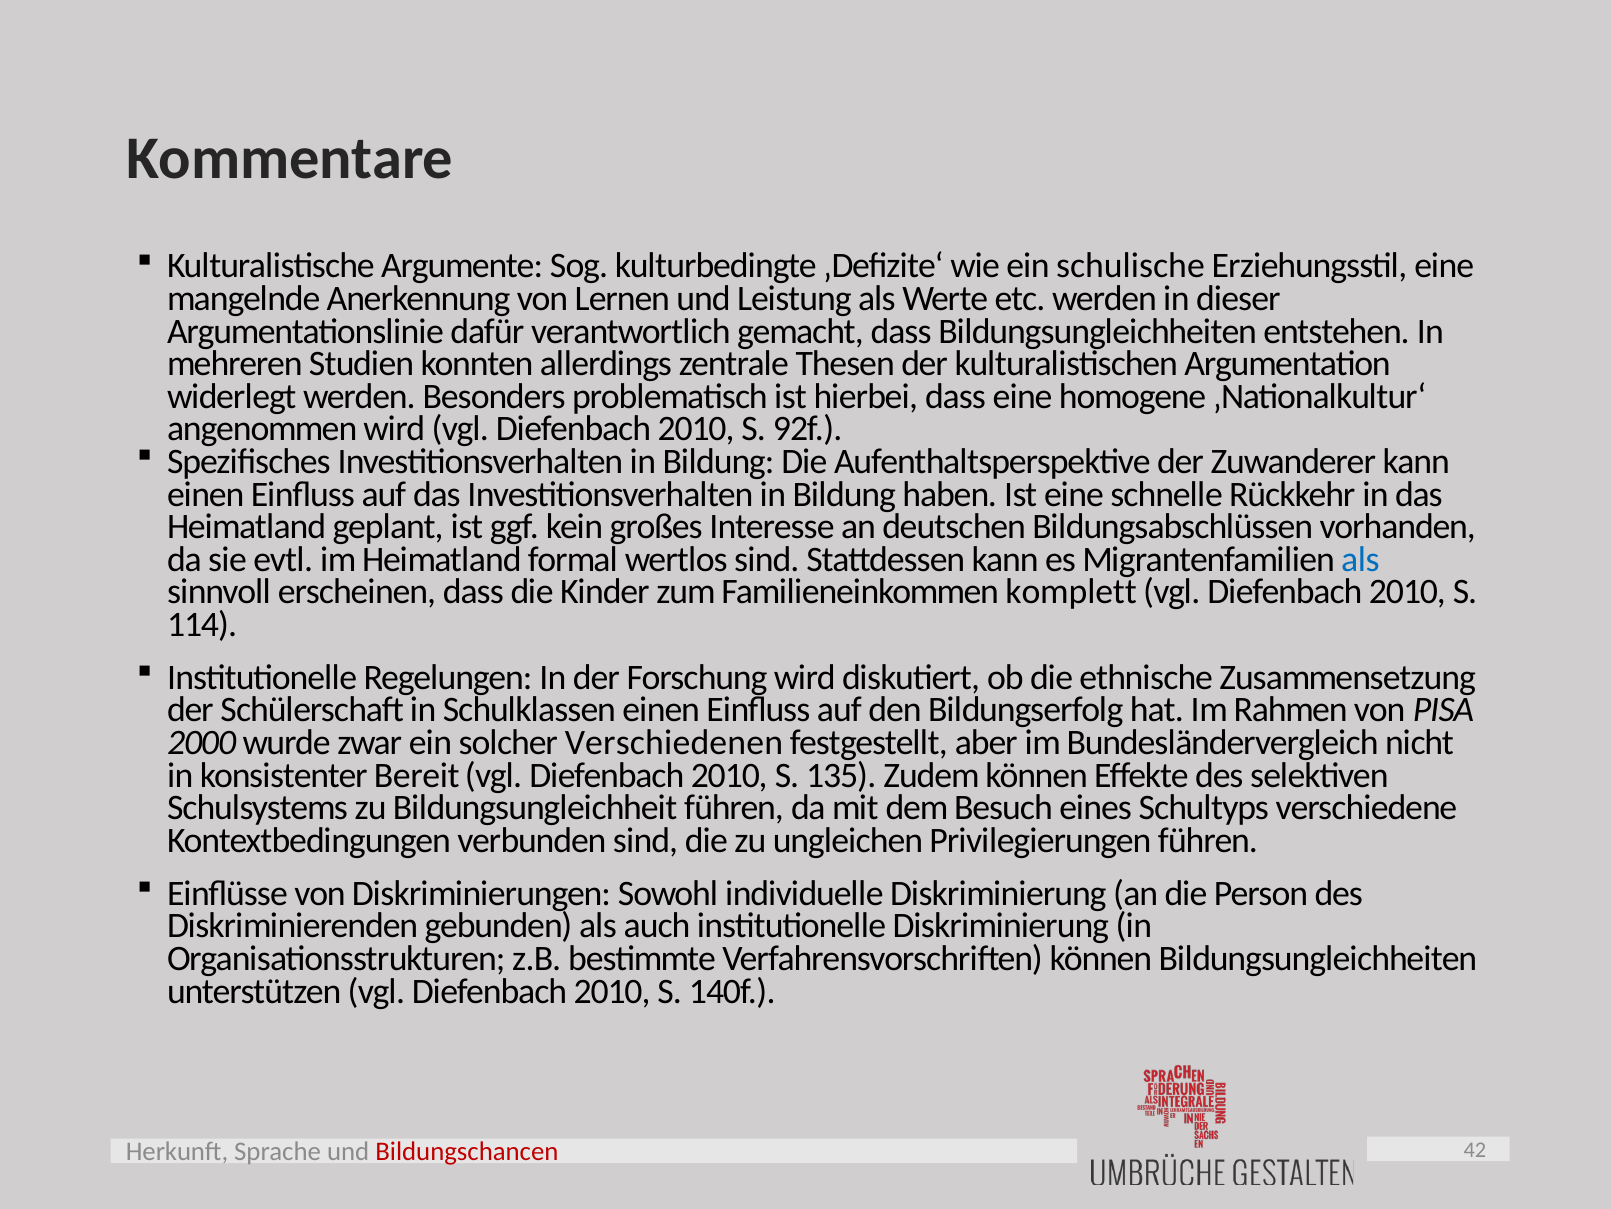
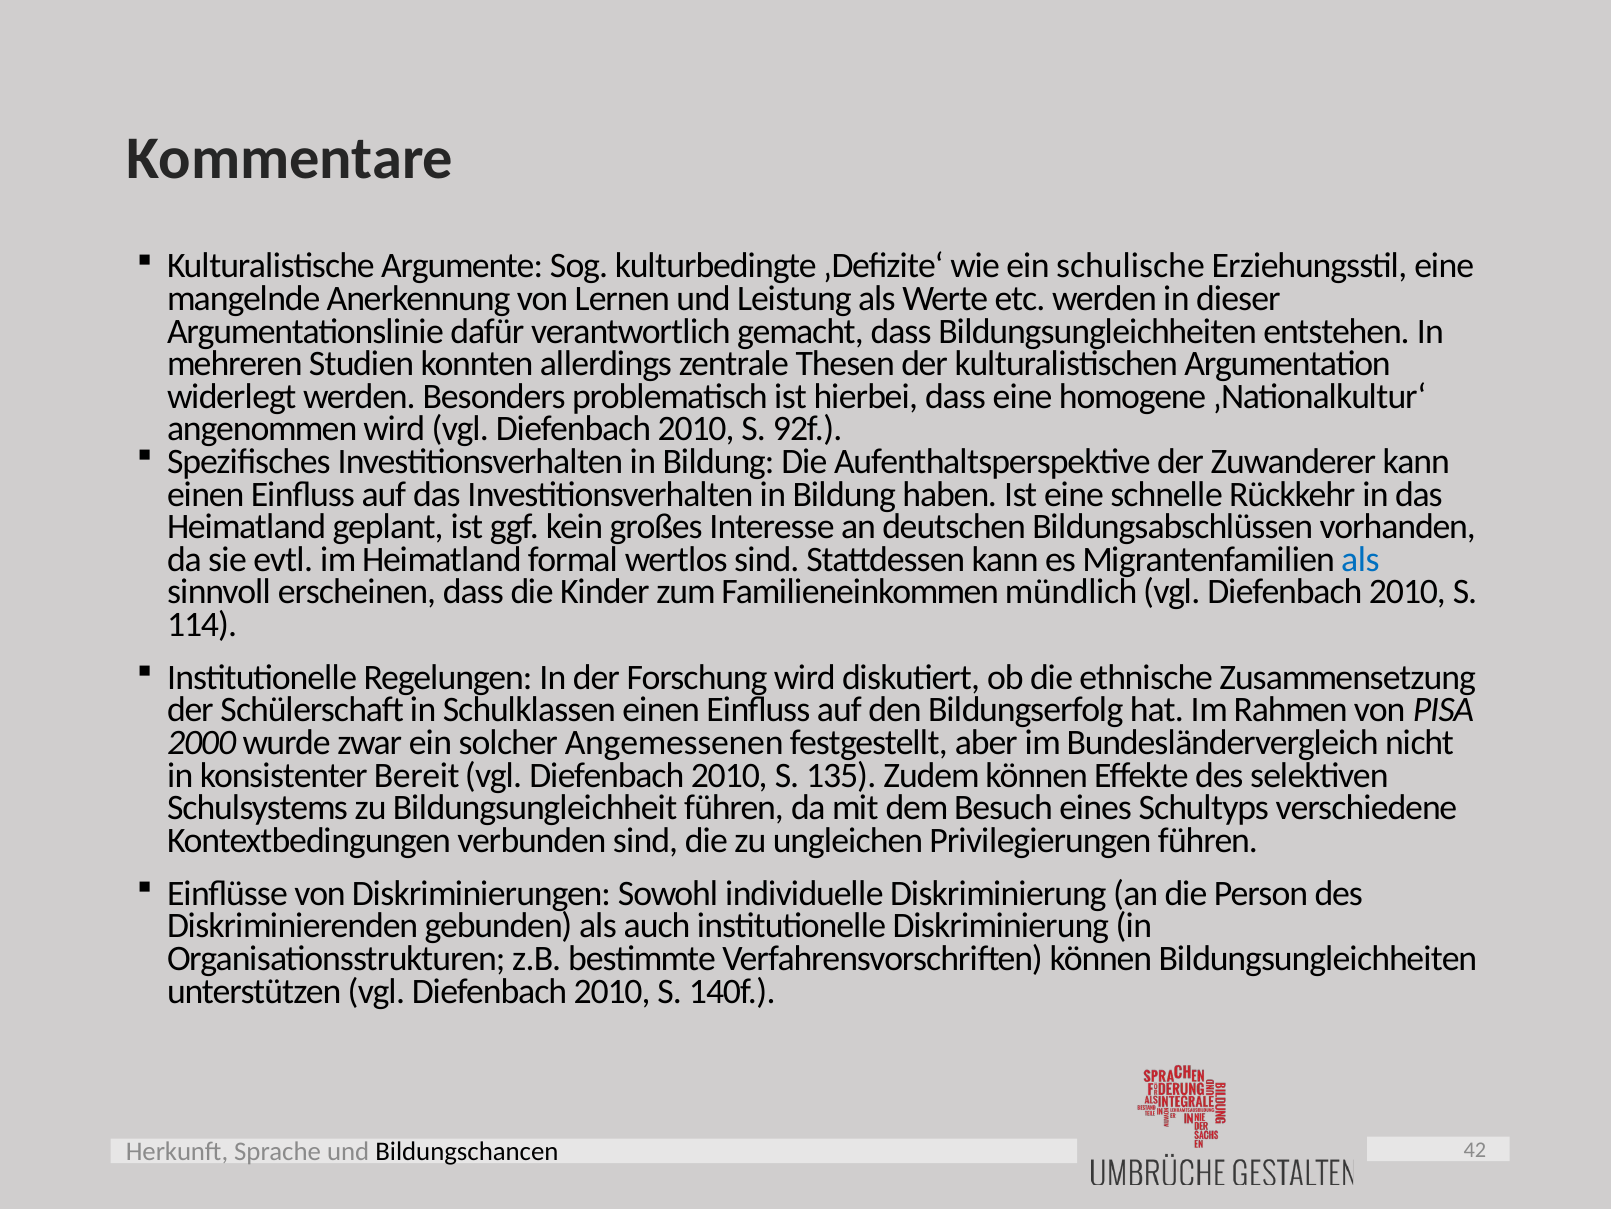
komplett: komplett -> mündlich
Verschiedenen: Verschiedenen -> Angemessenen
Bildungschancen colour: red -> black
